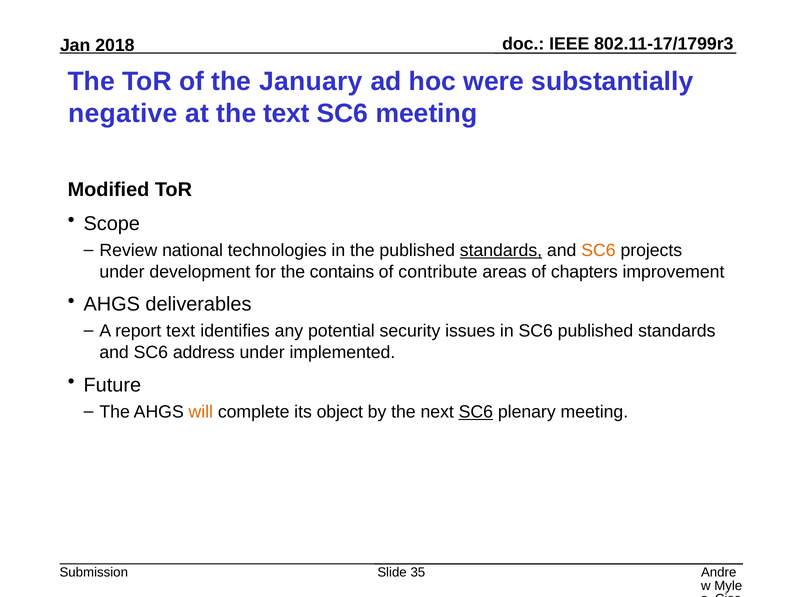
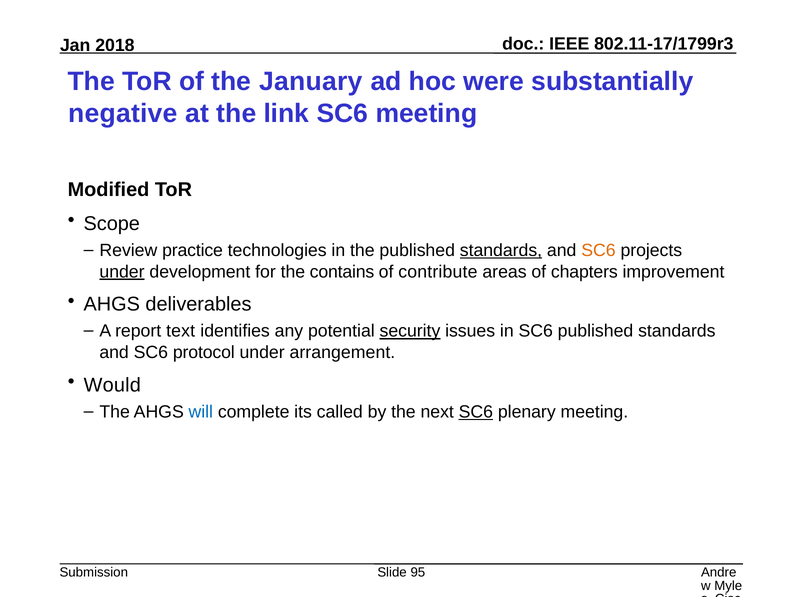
the text: text -> link
national: national -> practice
under at (122, 272) underline: none -> present
security underline: none -> present
address: address -> protocol
implemented: implemented -> arrangement
Future: Future -> Would
will colour: orange -> blue
object: object -> called
35: 35 -> 95
